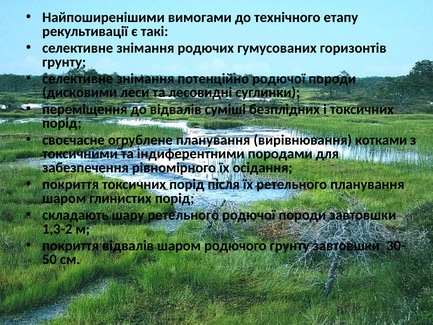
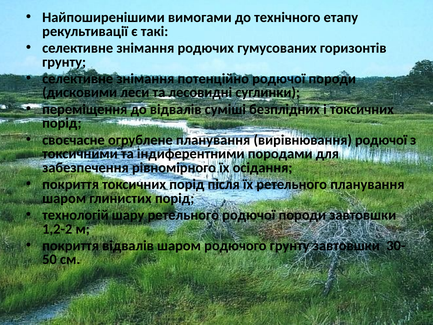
вирівнювання котками: котками -> родючої
складають: складають -> технологій
1,3-2: 1,3-2 -> 1,2-2
